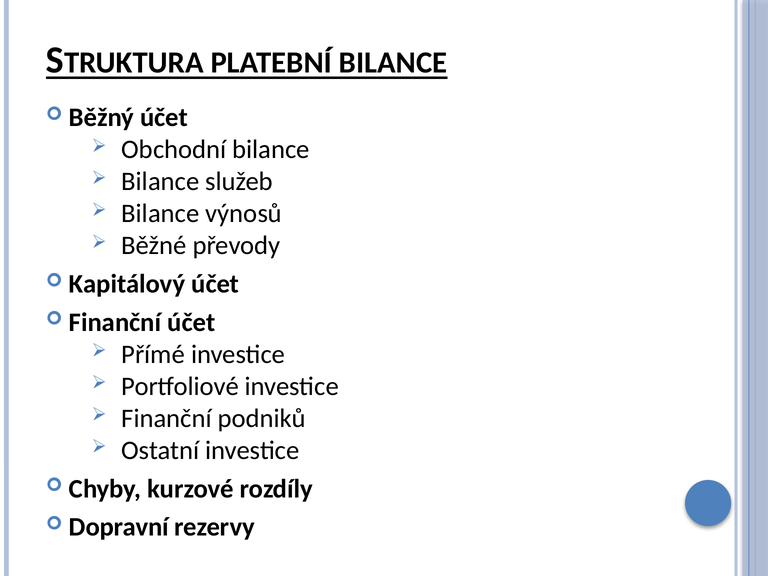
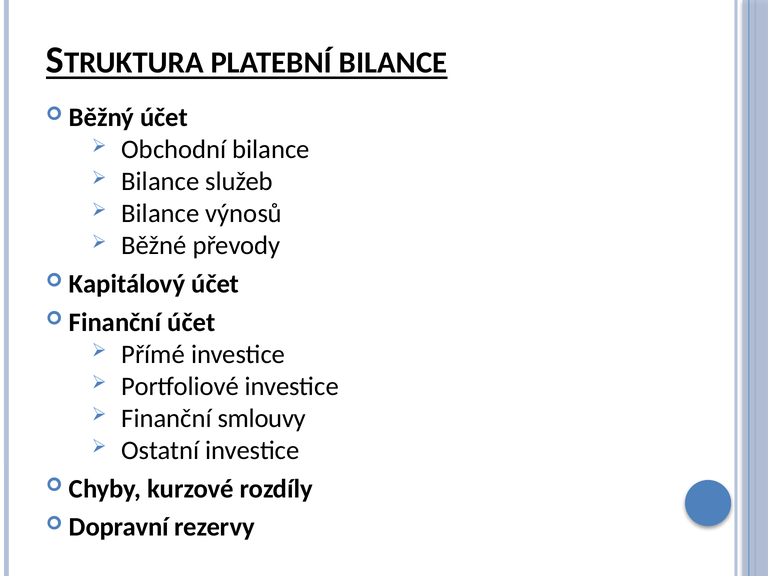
podniků: podniků -> smlouvy
